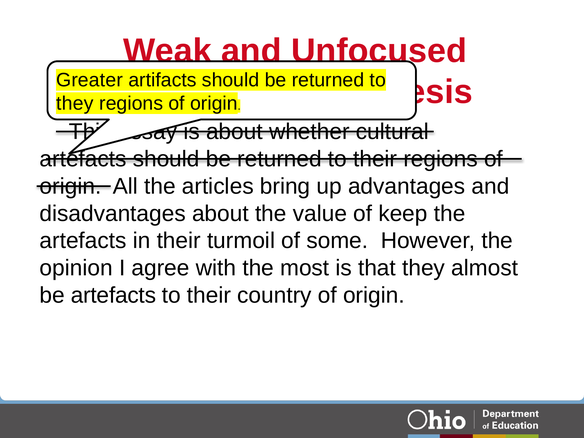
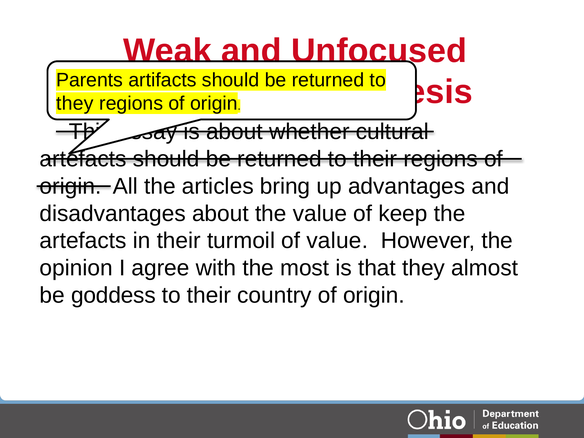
Greater: Greater -> Parents
of some: some -> value
be artefacts: artefacts -> goddess
